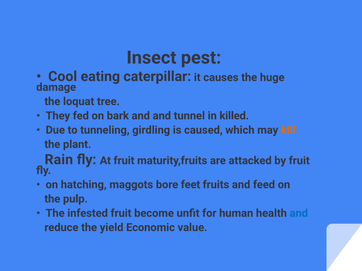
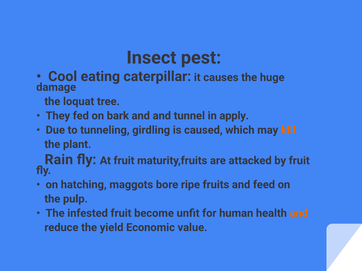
killed: killed -> apply
feet: feet -> ripe
and at (299, 214) colour: blue -> orange
